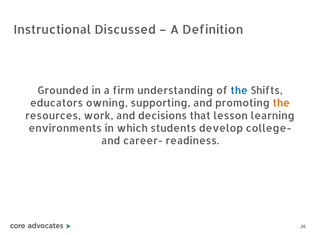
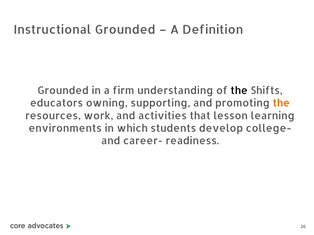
Instructional Discussed: Discussed -> Grounded
the at (239, 91) colour: blue -> black
decisions: decisions -> activities
